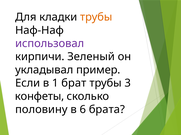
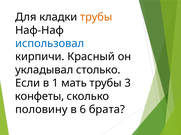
использовал colour: purple -> blue
Зеленый: Зеленый -> Красный
пример: пример -> столько
брат: брат -> мать
